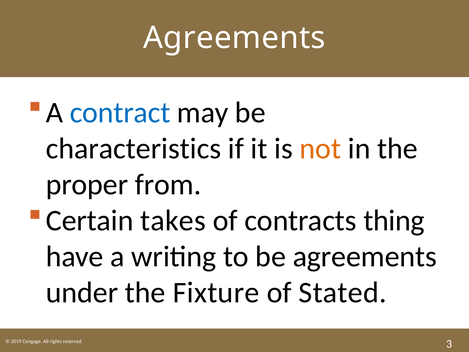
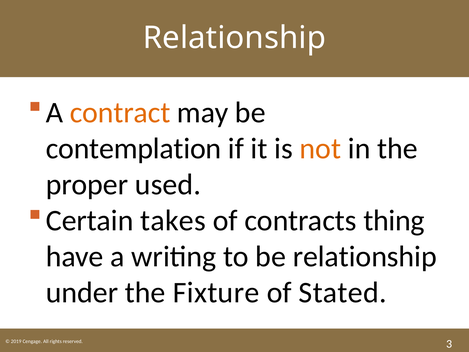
Agreements at (234, 38): Agreements -> Relationship
contract colour: blue -> orange
characteristics: characteristics -> contemplation
from: from -> used
be agreements: agreements -> relationship
